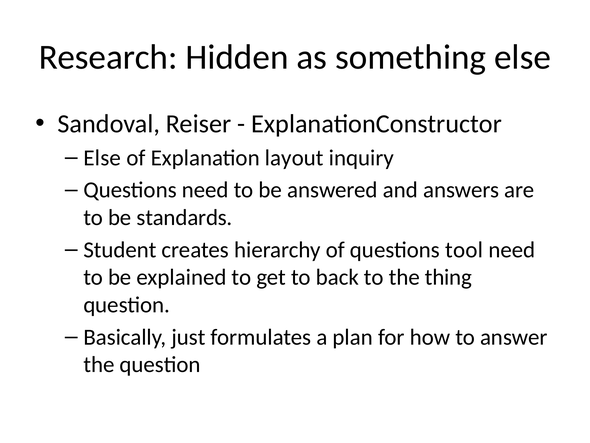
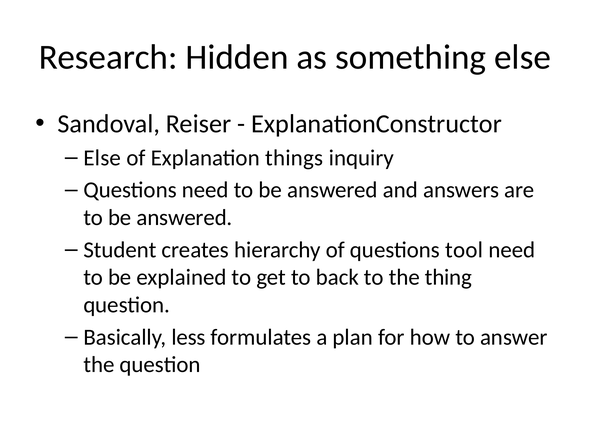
layout: layout -> things
standards at (185, 217): standards -> answered
just: just -> less
